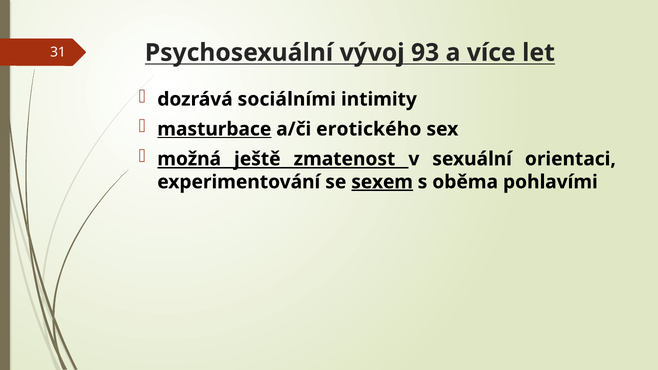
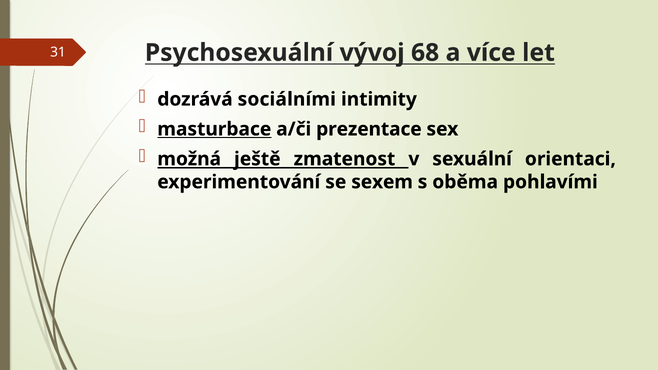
93: 93 -> 68
erotického: erotického -> prezentace
sexem underline: present -> none
